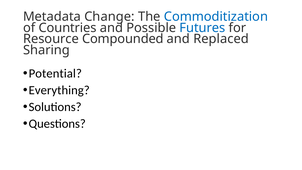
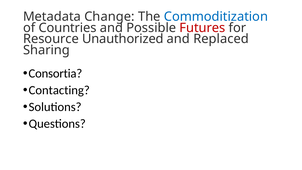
Futures colour: blue -> red
Compounded: Compounded -> Unauthorized
Potential: Potential -> Consortia
Everything: Everything -> Contacting
